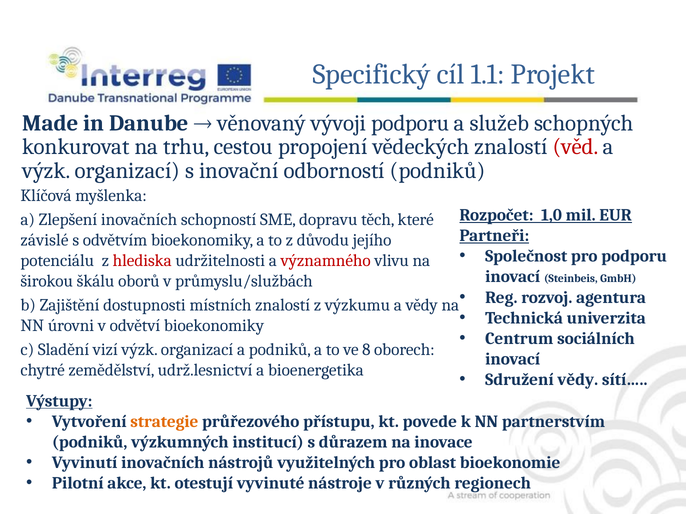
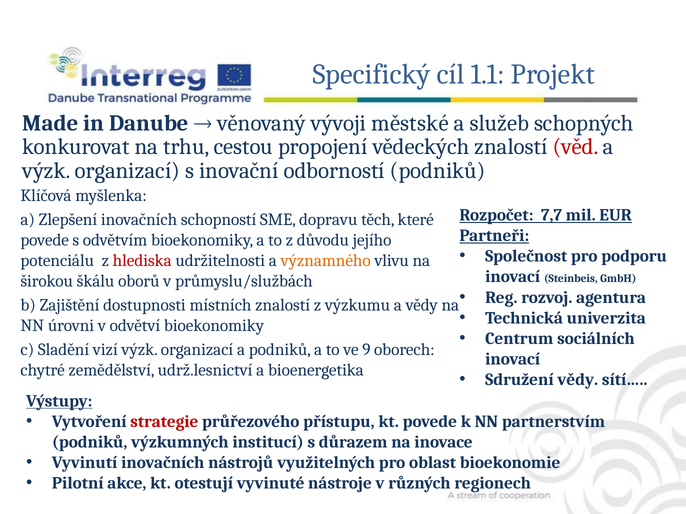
vývoji podporu: podporu -> městské
1,0: 1,0 -> 7,7
závislé at (44, 240): závislé -> povede
významného colour: red -> orange
8: 8 -> 9
strategie colour: orange -> red
